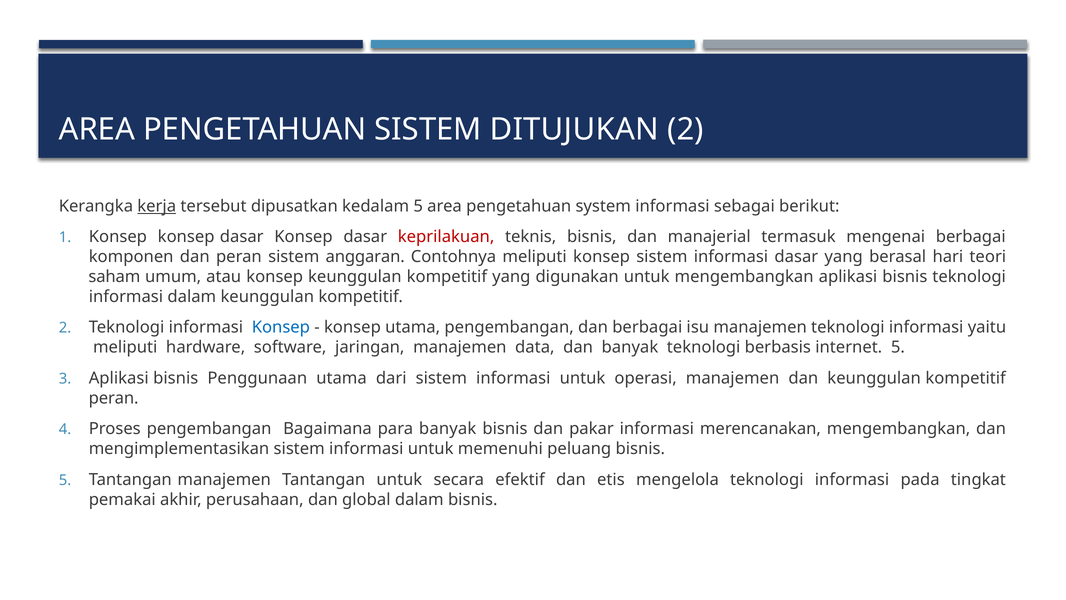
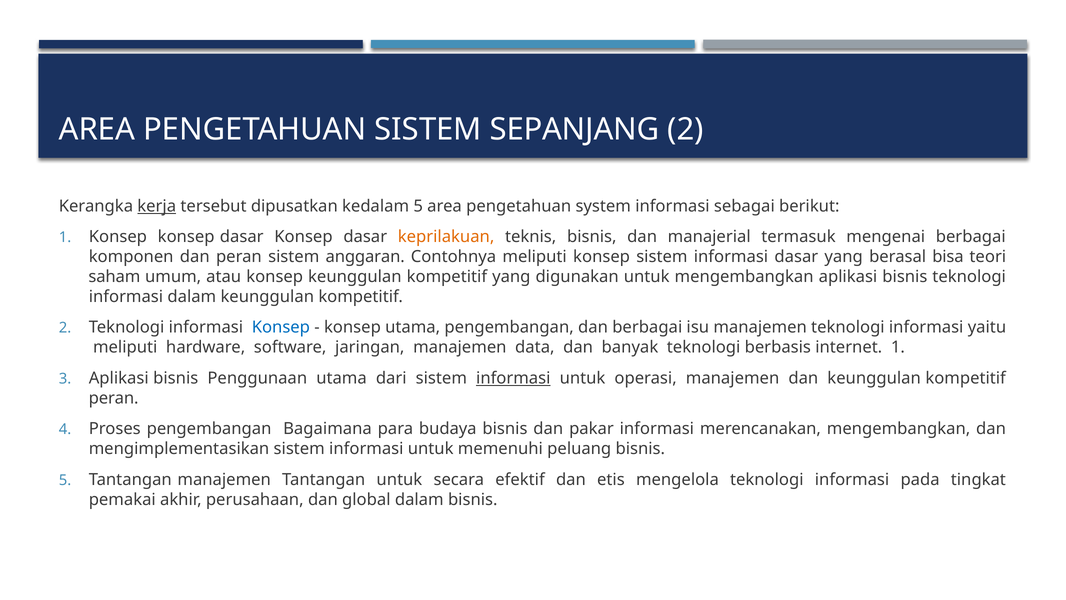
DITUJUKAN: DITUJUKAN -> SEPANJANG
keprilakuan colour: red -> orange
hari: hari -> bisa
internet 5: 5 -> 1
informasi at (513, 378) underline: none -> present
para banyak: banyak -> budaya
